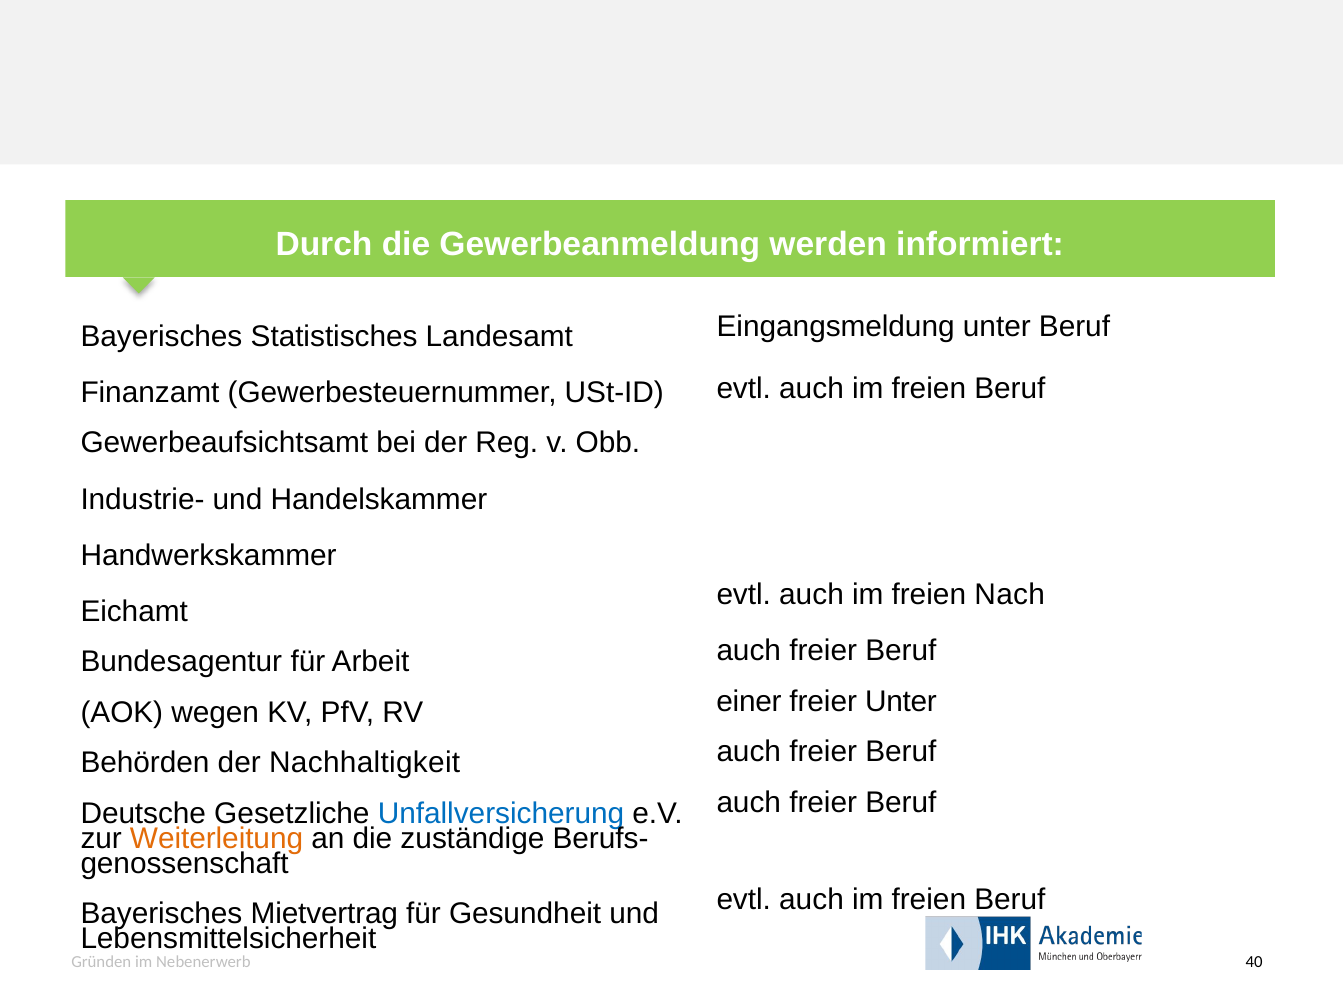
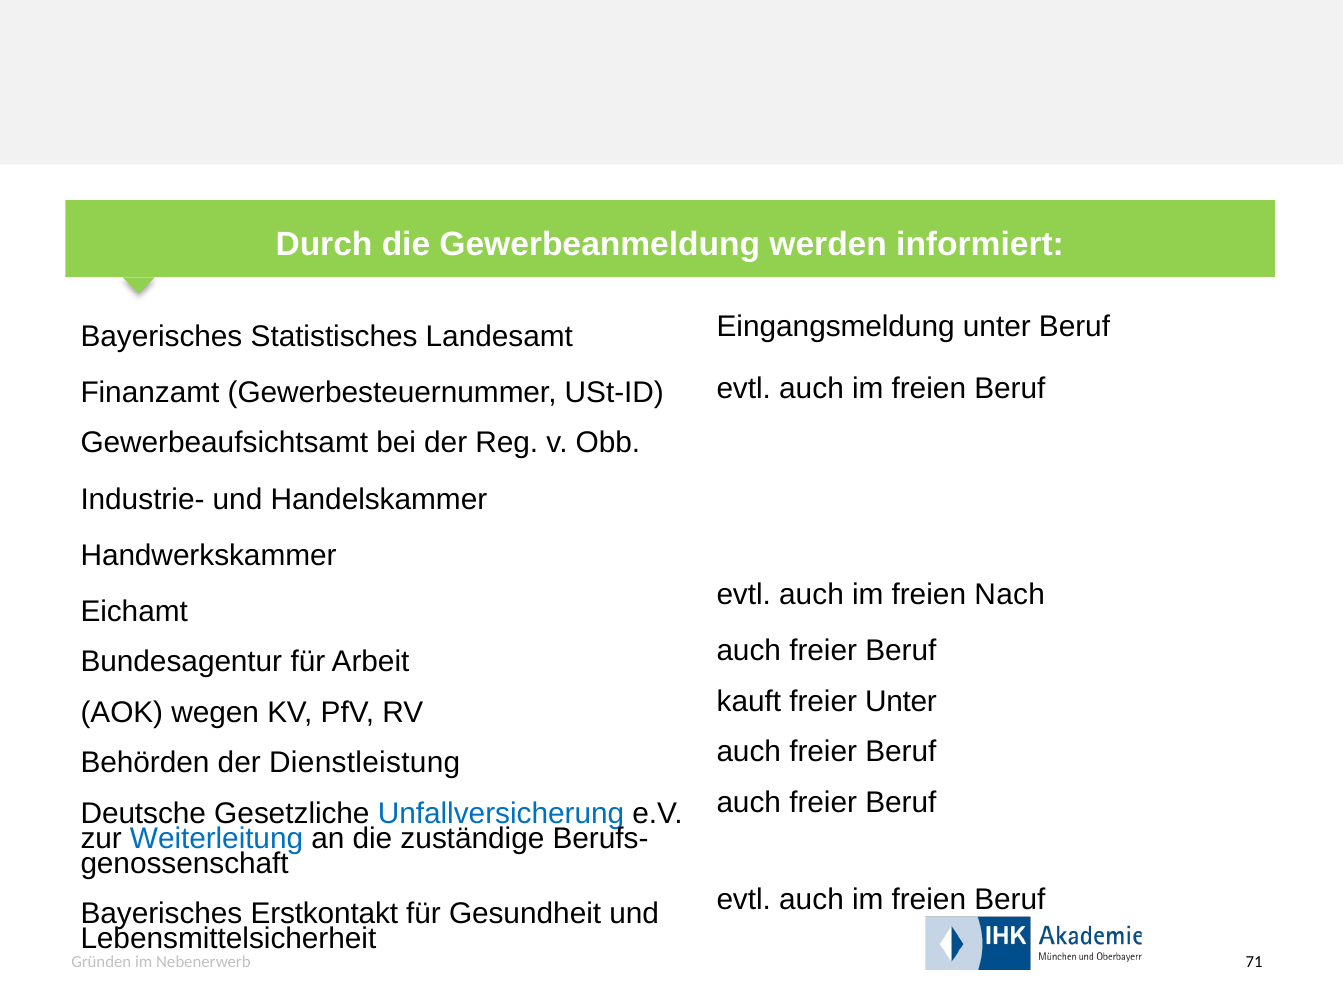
einer: einer -> kauft
Nachhaltigkeit: Nachhaltigkeit -> Dienstleistung
Weiterleitung colour: orange -> blue
Mietvertrag: Mietvertrag -> Erstkontakt
40: 40 -> 71
